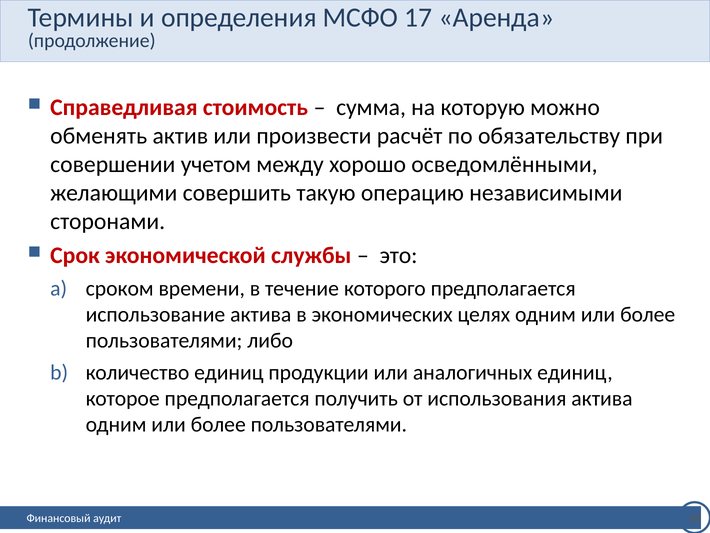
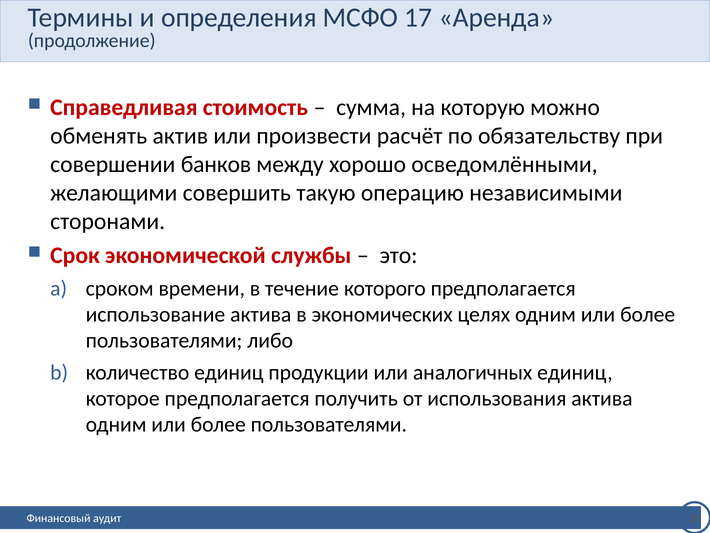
учетом: учетом -> банков
